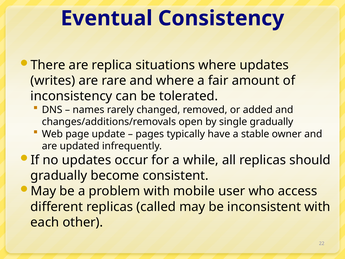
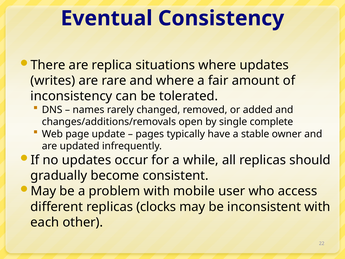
single gradually: gradually -> complete
called: called -> clocks
